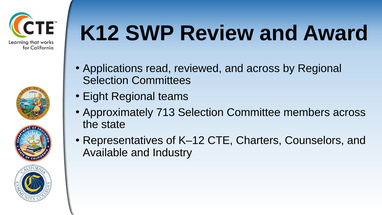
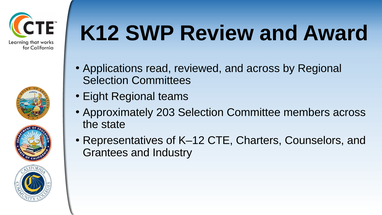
713: 713 -> 203
Available: Available -> Grantees
